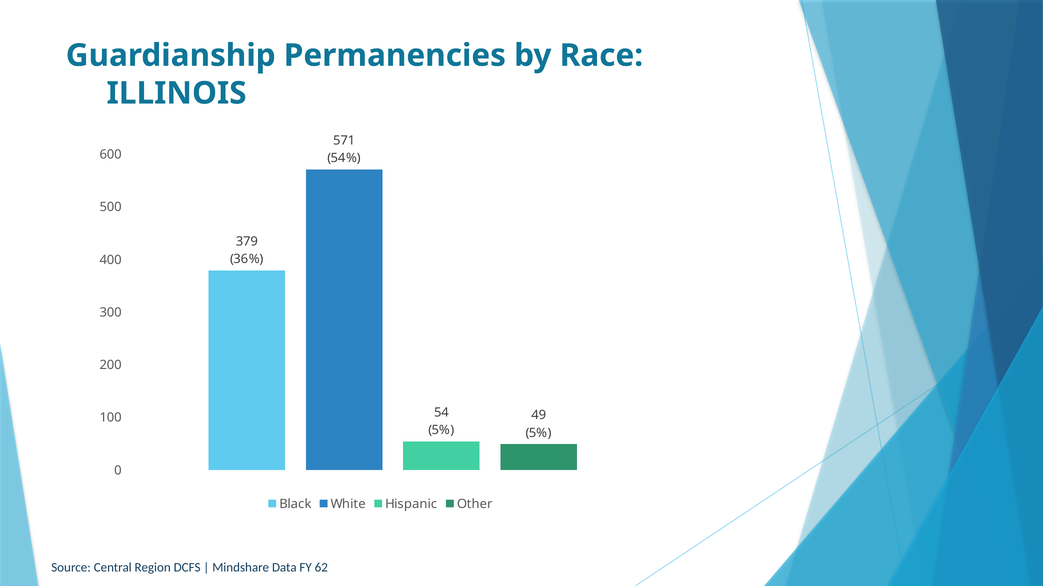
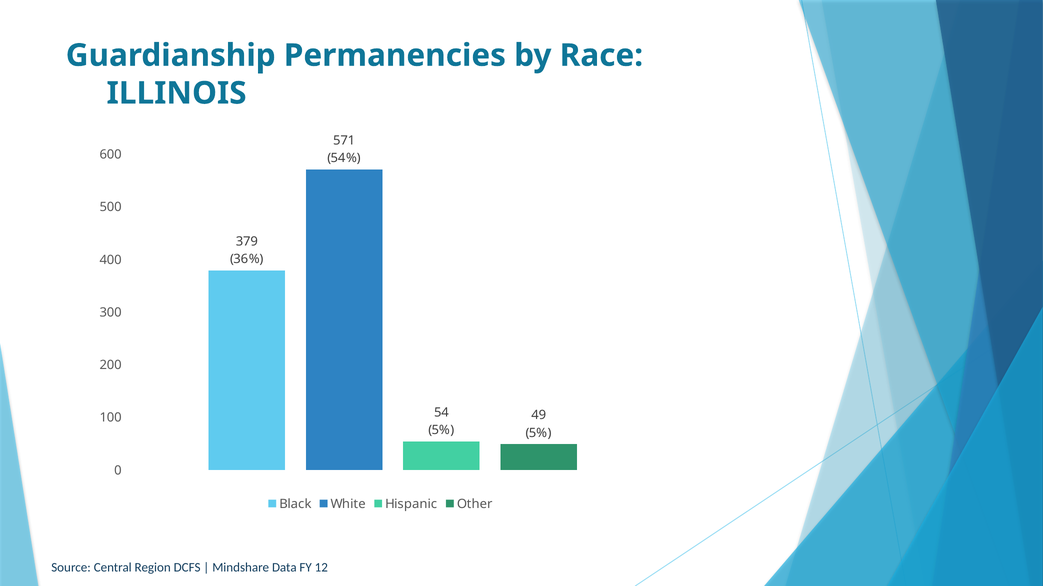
62: 62 -> 12
